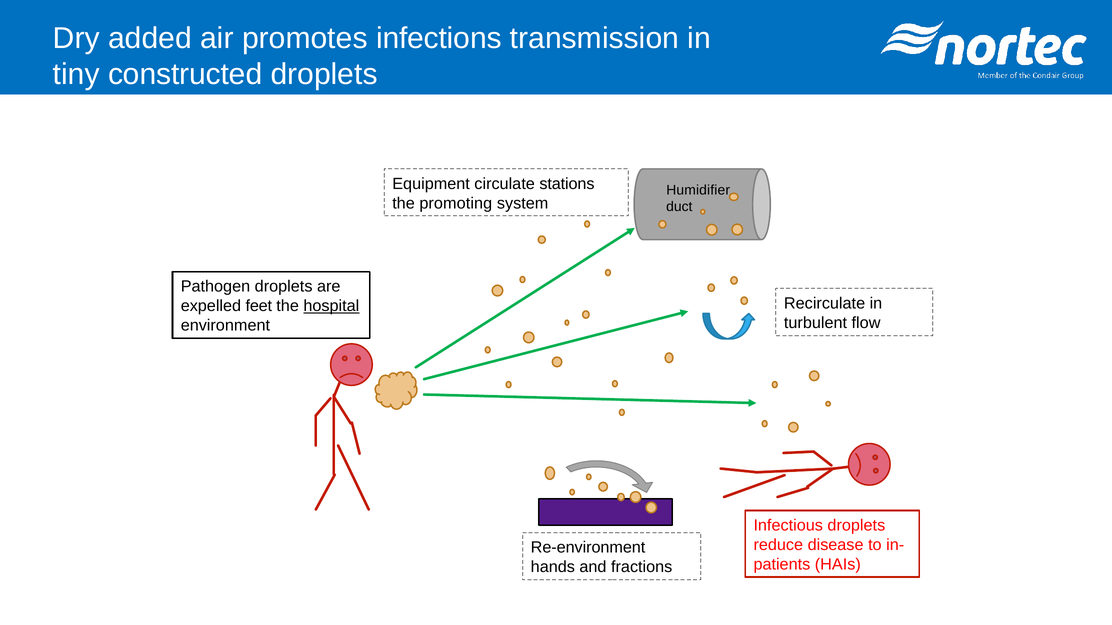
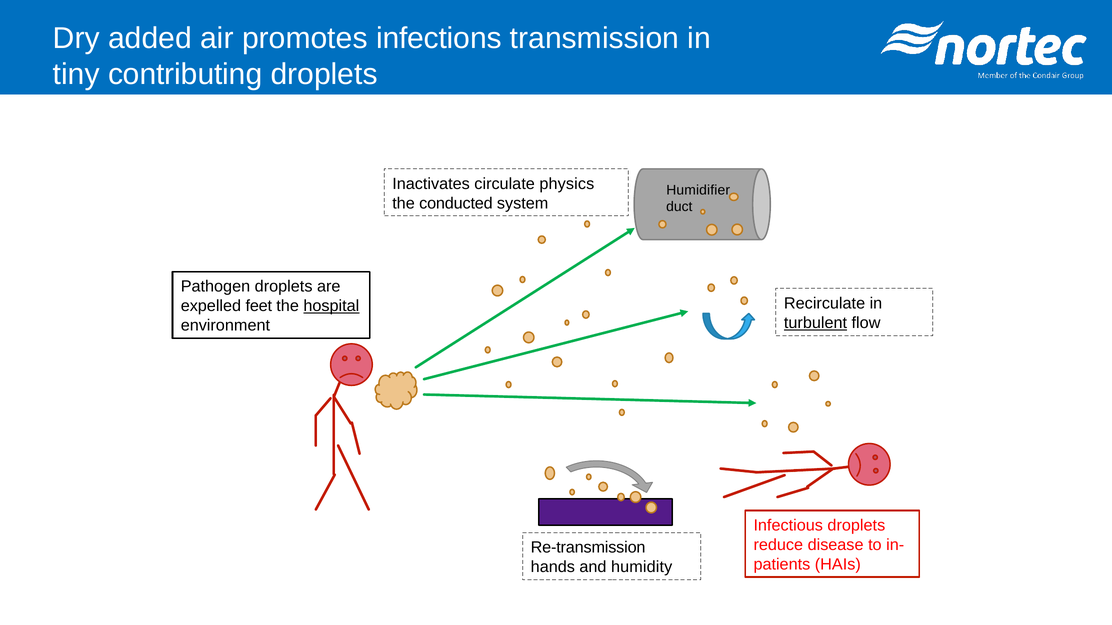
constructed: constructed -> contributing
Equipment: Equipment -> Inactivates
stations: stations -> physics
promoting: promoting -> conducted
turbulent underline: none -> present
Re-environment: Re-environment -> Re-transmission
fractions: fractions -> humidity
